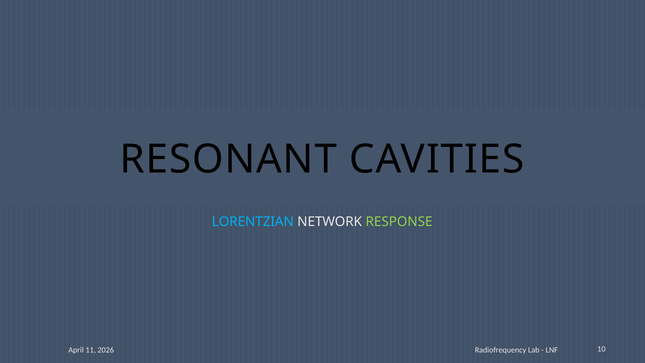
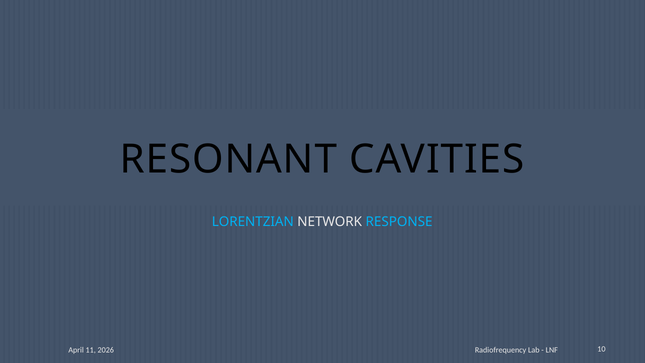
RESPONSE colour: light green -> light blue
